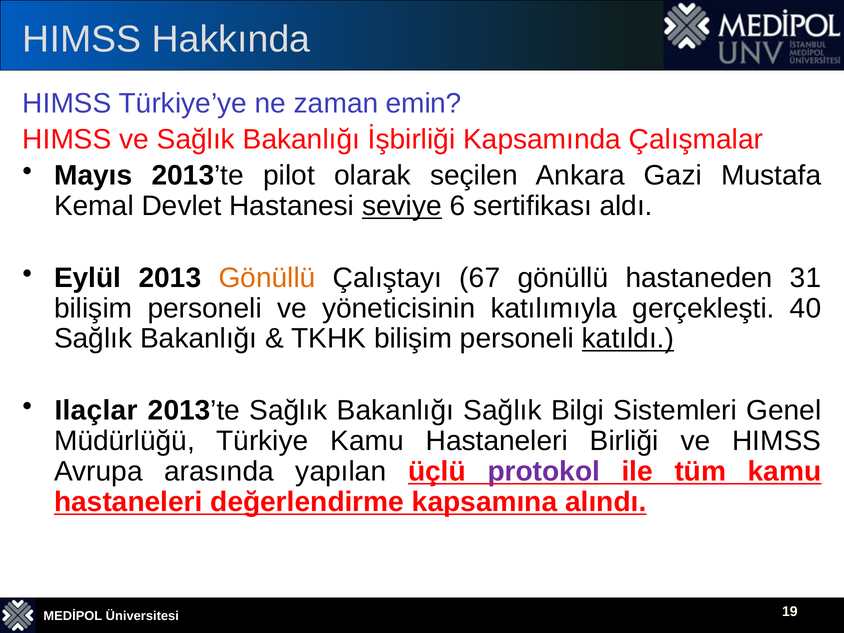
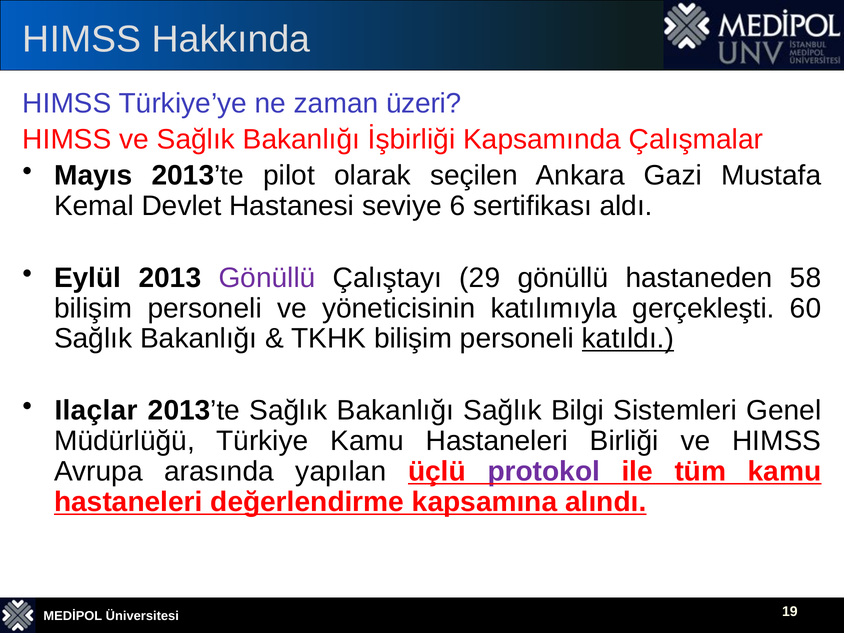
emin: emin -> üzeri
seviye underline: present -> none
Gönüllü at (267, 278) colour: orange -> purple
67: 67 -> 29
31: 31 -> 58
40: 40 -> 60
